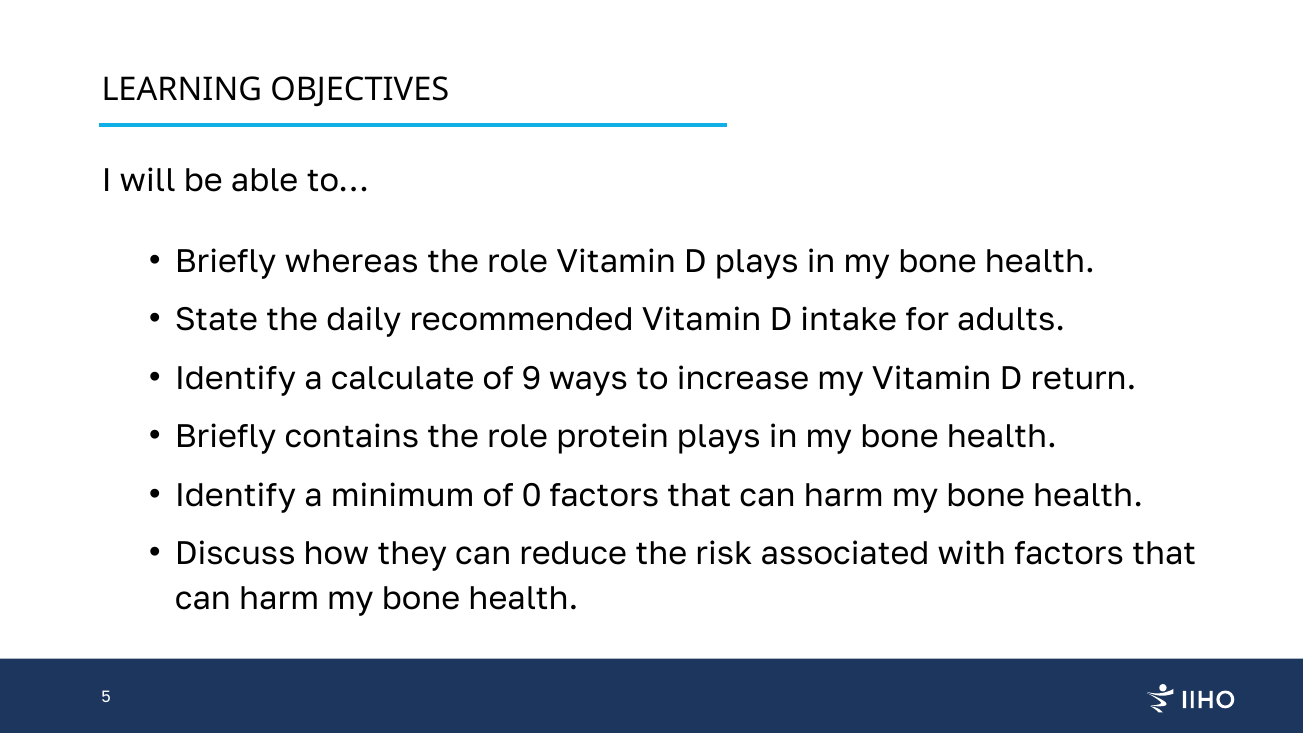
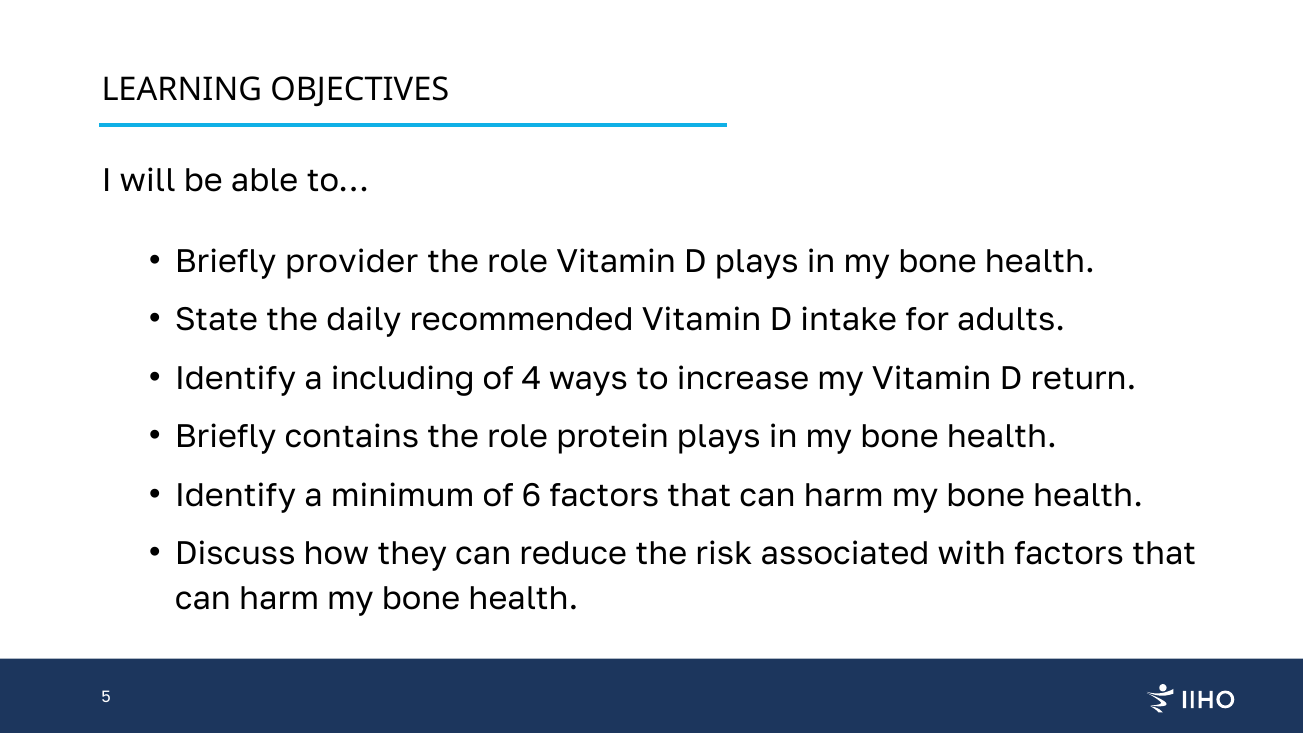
whereas: whereas -> provider
calculate: calculate -> including
9: 9 -> 4
0: 0 -> 6
